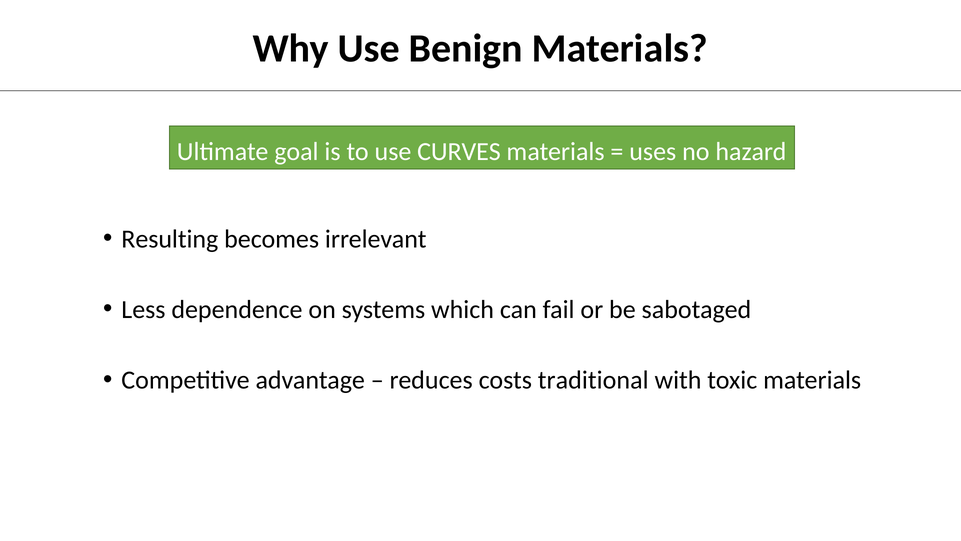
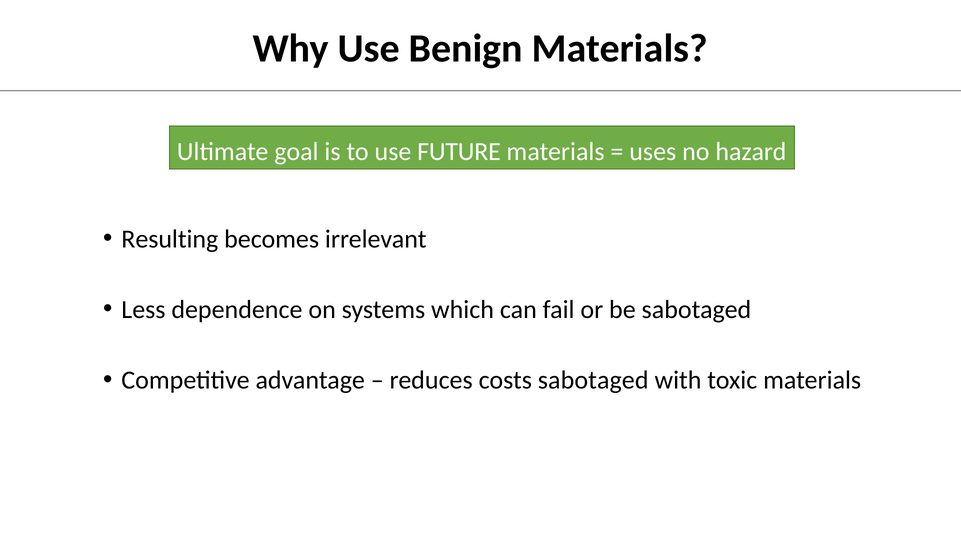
CURVES: CURVES -> FUTURE
costs traditional: traditional -> sabotaged
